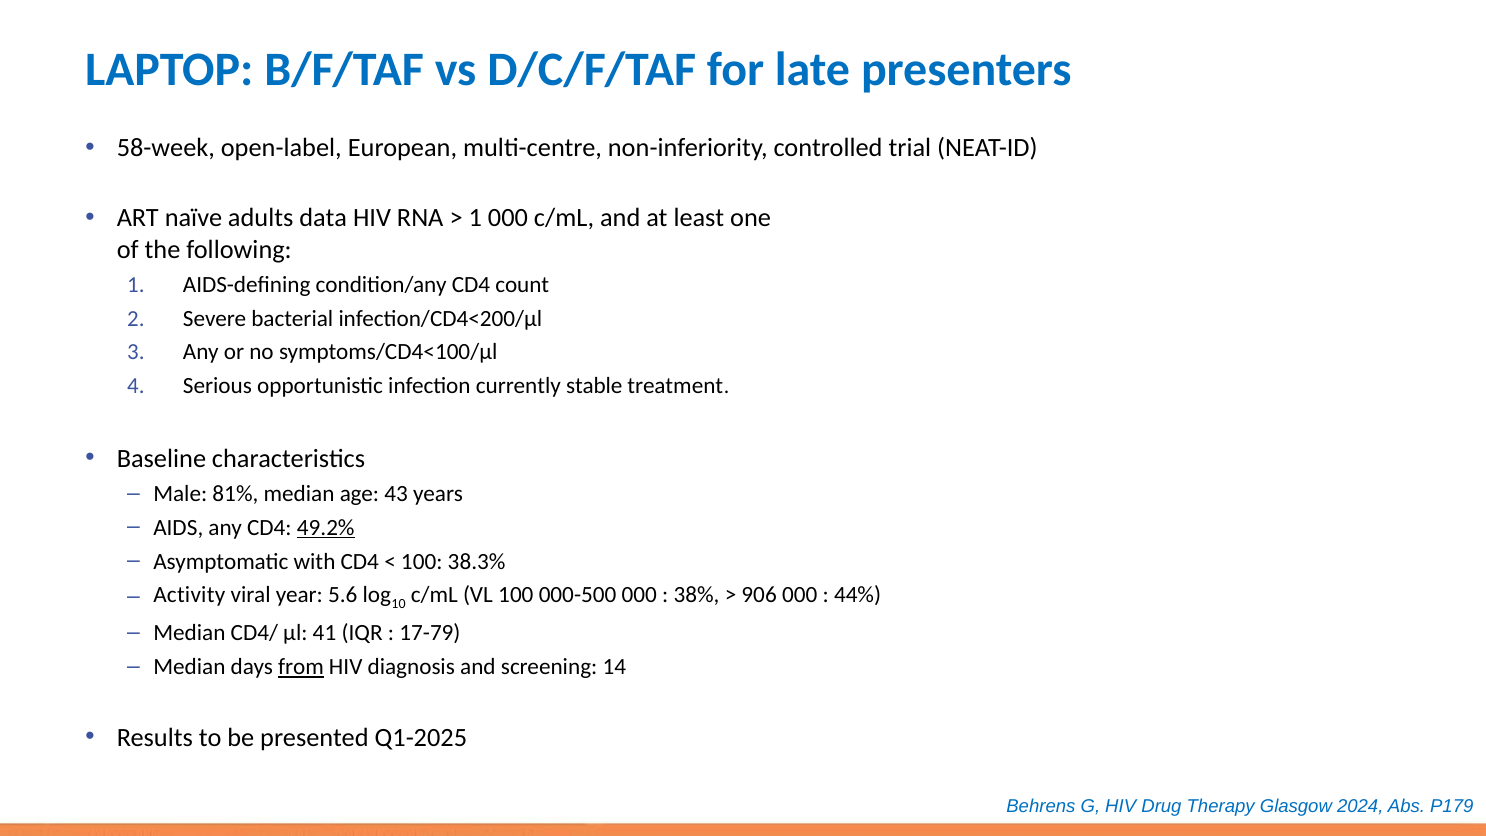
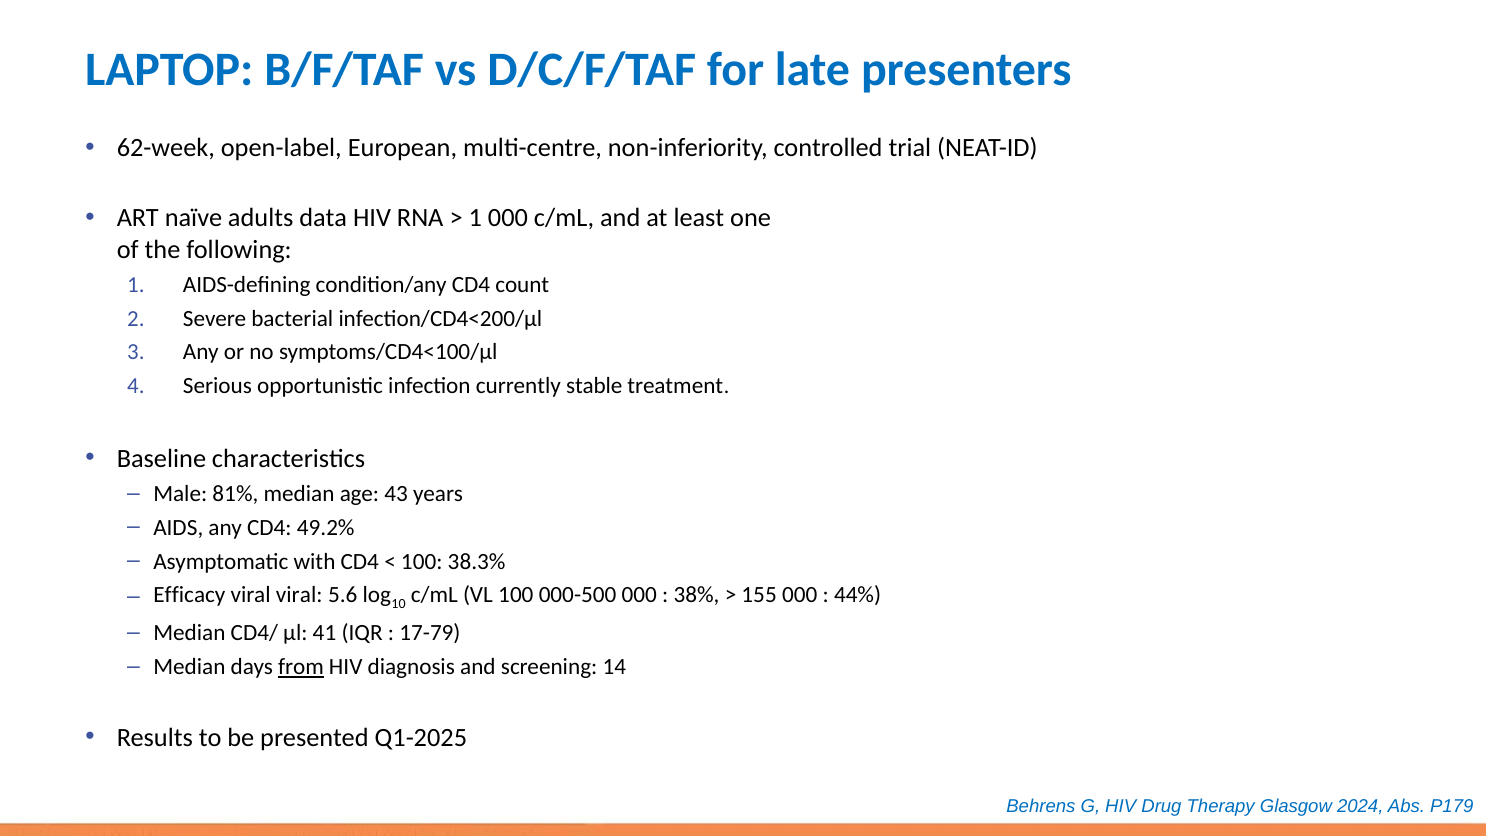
58-week: 58-week -> 62-week
49.2% underline: present -> none
Activity: Activity -> Efficacy
viral year: year -> viral
906: 906 -> 155
